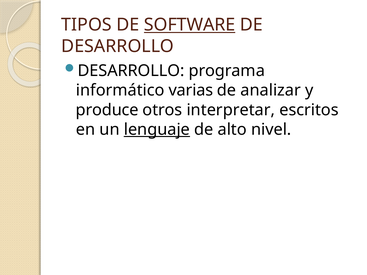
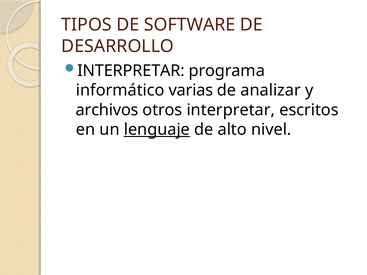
SOFTWARE underline: present -> none
DESARROLLO at (131, 71): DESARROLLO -> INTERPRETAR
produce: produce -> archivos
